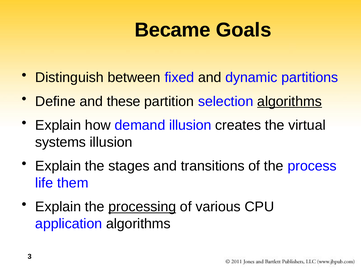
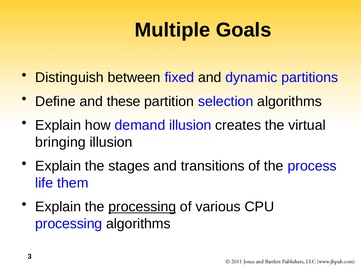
Became: Became -> Multiple
algorithms at (290, 101) underline: present -> none
systems: systems -> bringing
application at (69, 223): application -> processing
